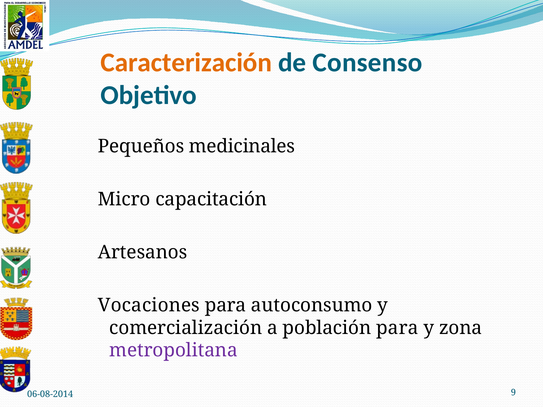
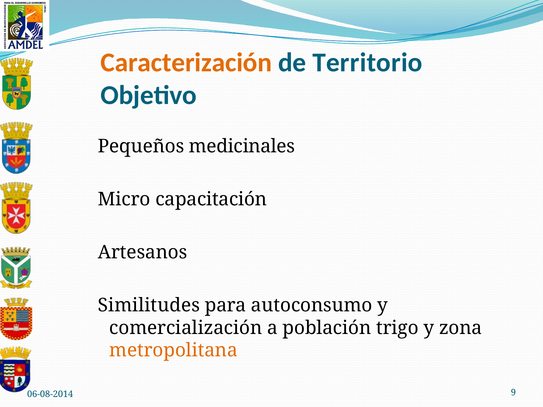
Consenso: Consenso -> Territorio
Vocaciones: Vocaciones -> Similitudes
población para: para -> trigo
metropolitana colour: purple -> orange
